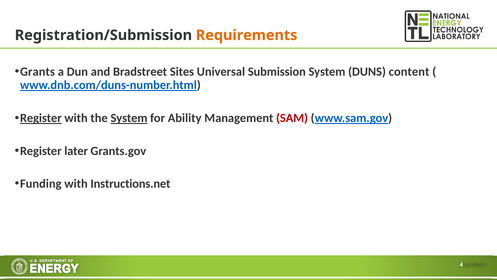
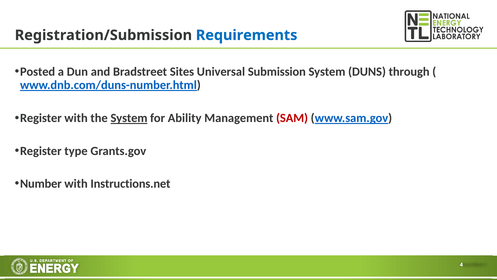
Requirements colour: orange -> blue
Grants: Grants -> Posted
content: content -> through
Register at (41, 118) underline: present -> none
later: later -> type
Funding: Funding -> Number
